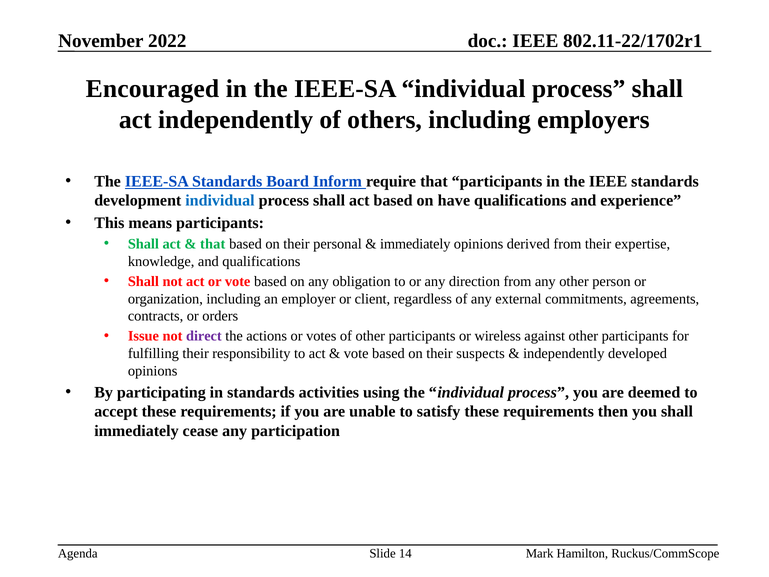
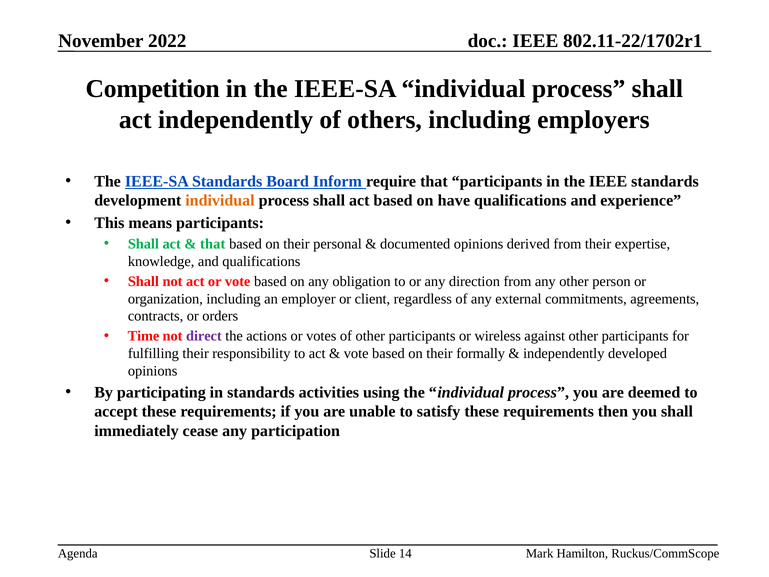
Encouraged: Encouraged -> Competition
individual at (220, 200) colour: blue -> orange
immediately at (415, 244): immediately -> documented
Issue: Issue -> Time
suspects: suspects -> formally
